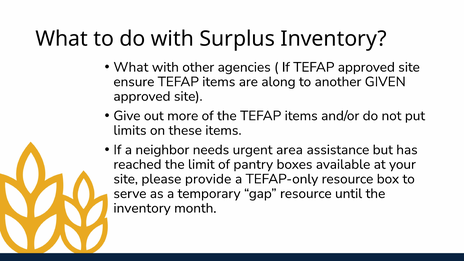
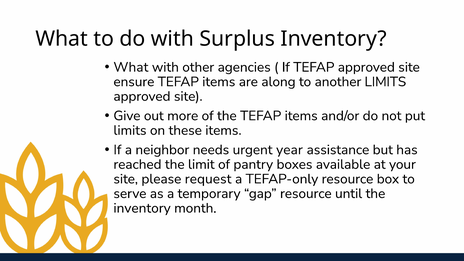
another GIVEN: GIVEN -> LIMITS
area: area -> year
provide: provide -> request
